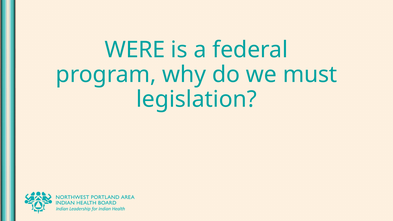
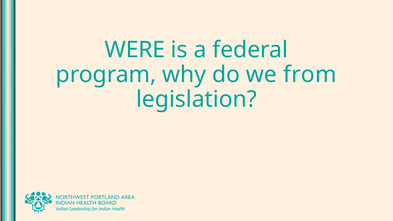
must: must -> from
